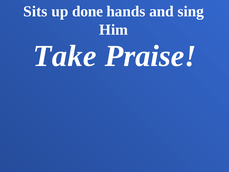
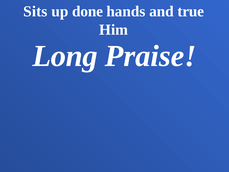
sing: sing -> true
Take: Take -> Long
